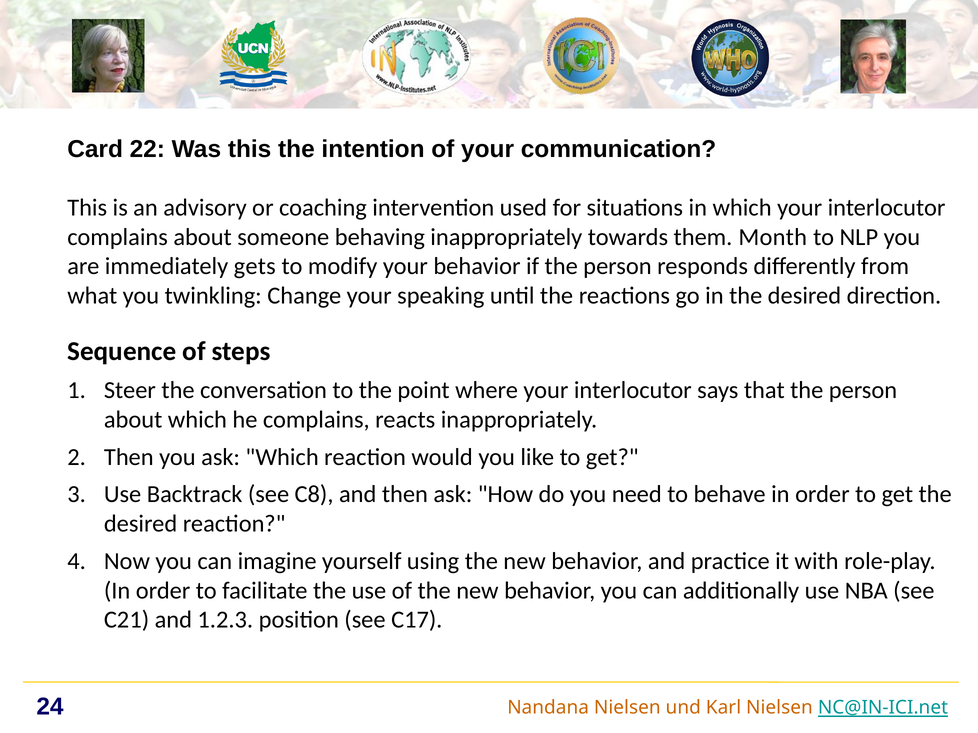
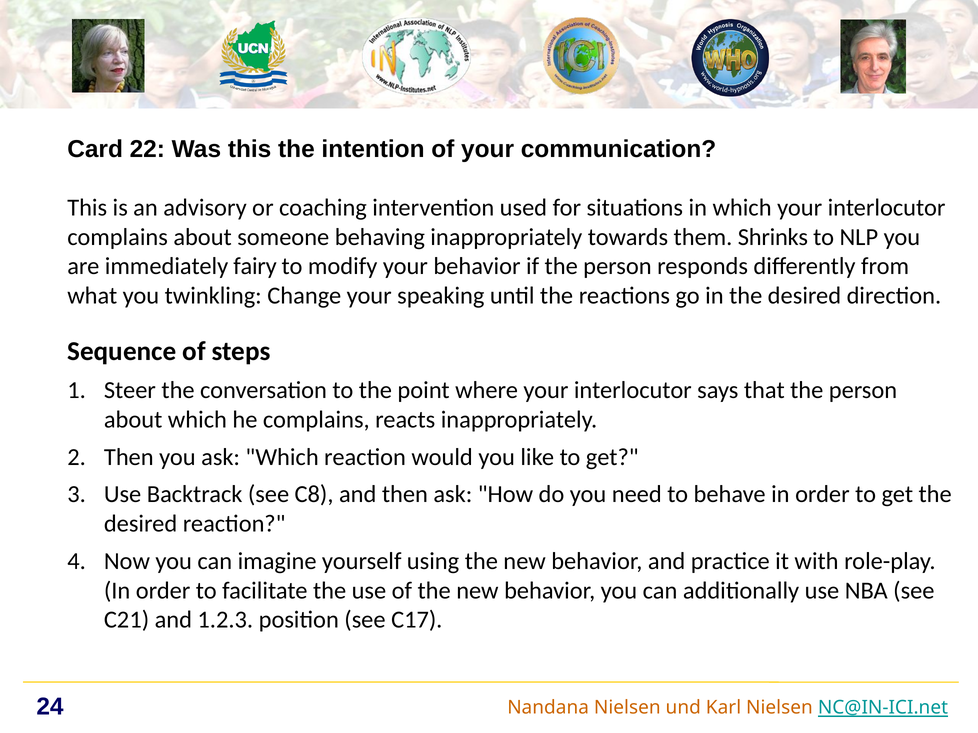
Month: Month -> Shrinks
gets: gets -> fairy
